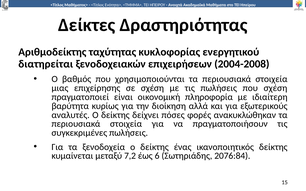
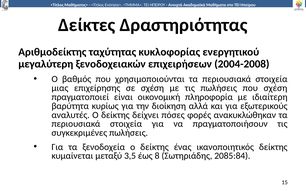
διατηρείται: διατηρείται -> μεγαλύτερη
7,2: 7,2 -> 3,5
6: 6 -> 8
2076:84: 2076:84 -> 2085:84
